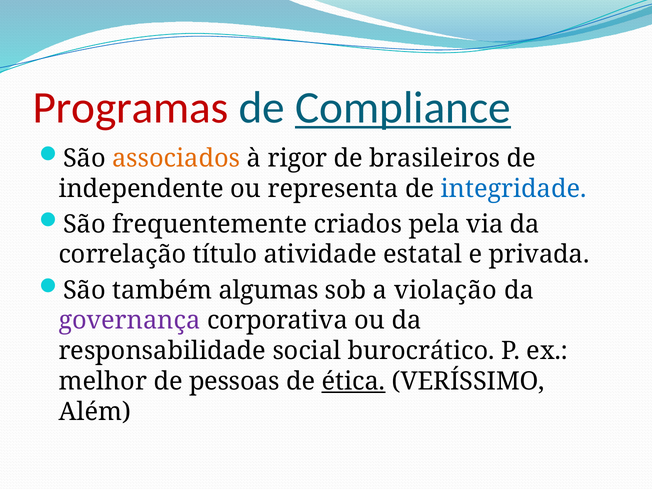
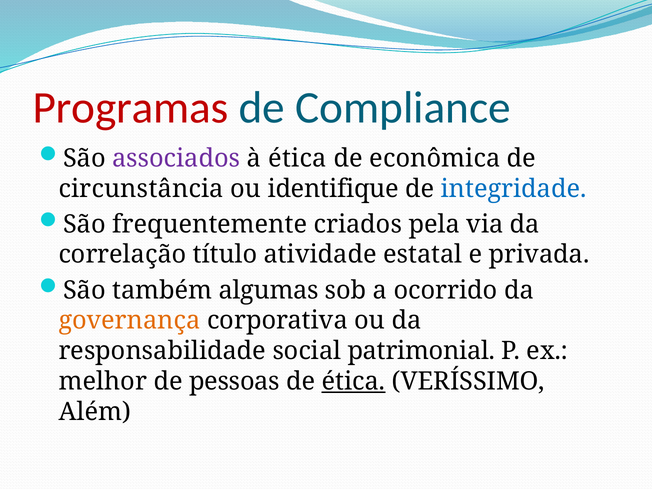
Compliance underline: present -> none
associados colour: orange -> purple
à rigor: rigor -> ética
brasileiros: brasileiros -> econômica
independente: independente -> circunstância
representa: representa -> identifique
violação: violação -> ocorrido
governança colour: purple -> orange
burocrático: burocrático -> patrimonial
